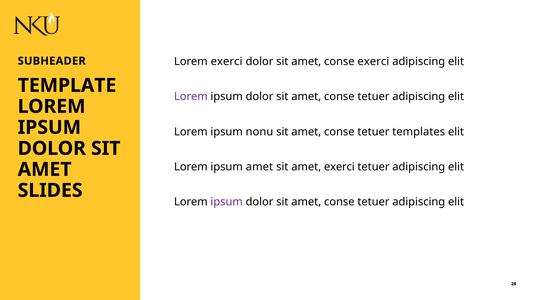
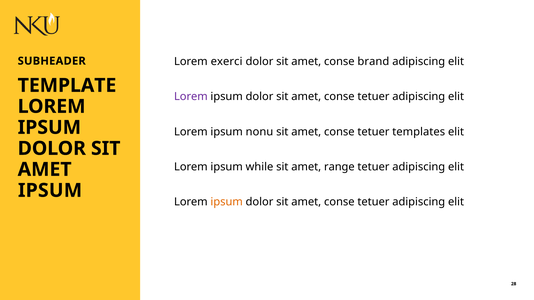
conse exerci: exerci -> brand
ipsum amet: amet -> while
amet exerci: exerci -> range
SLIDES at (50, 191): SLIDES -> IPSUM
ipsum at (227, 202) colour: purple -> orange
